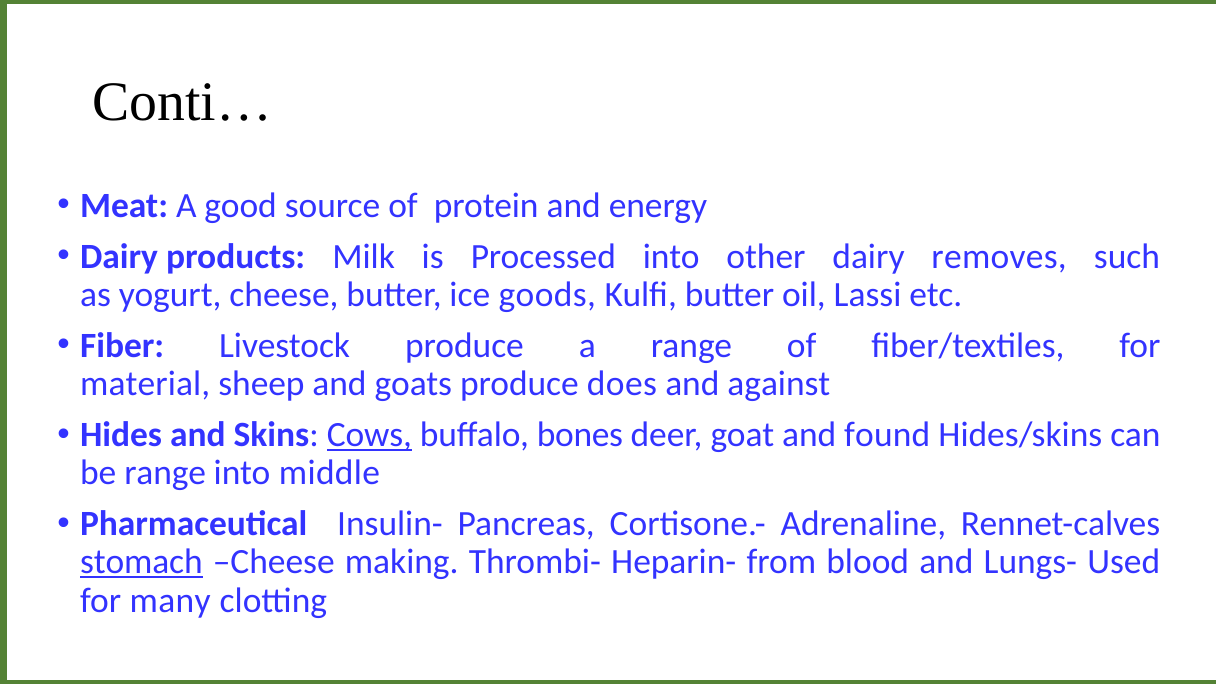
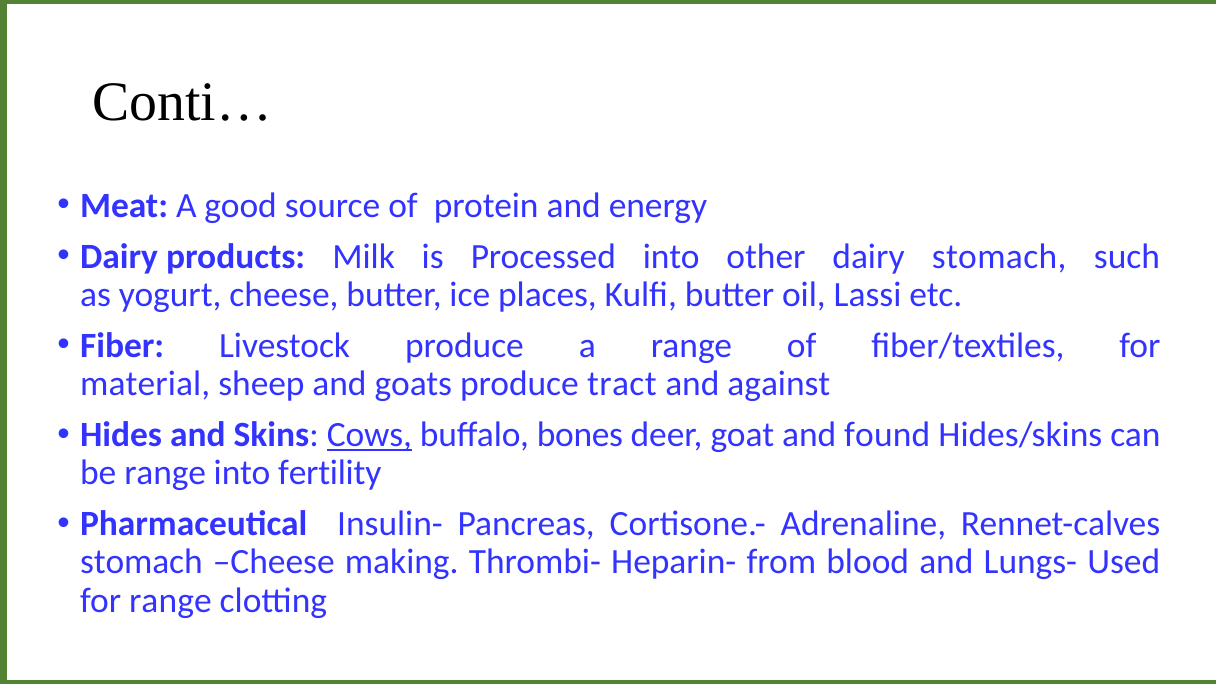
dairy removes: removes -> stomach
goods: goods -> places
does: does -> tract
middle: middle -> fertility
stomach at (141, 562) underline: present -> none
for many: many -> range
